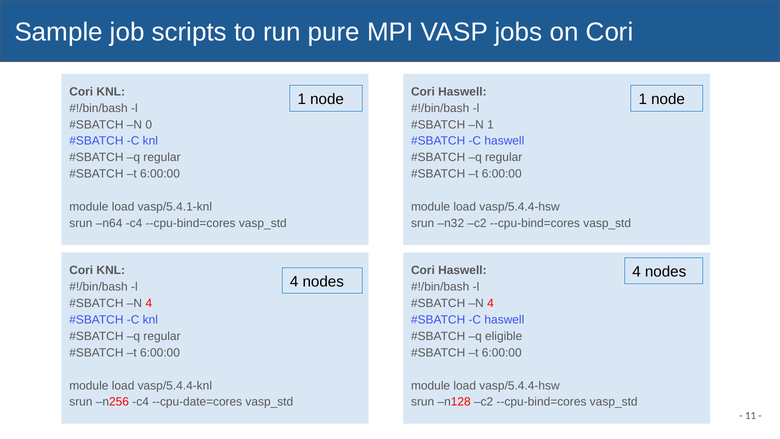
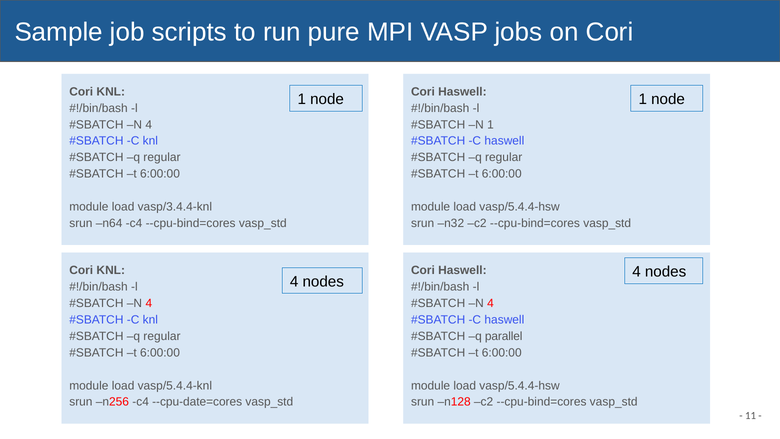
0 at (149, 125): 0 -> 4
vasp/5.4.1-knl: vasp/5.4.1-knl -> vasp/3.4.4-knl
eligible: eligible -> parallel
